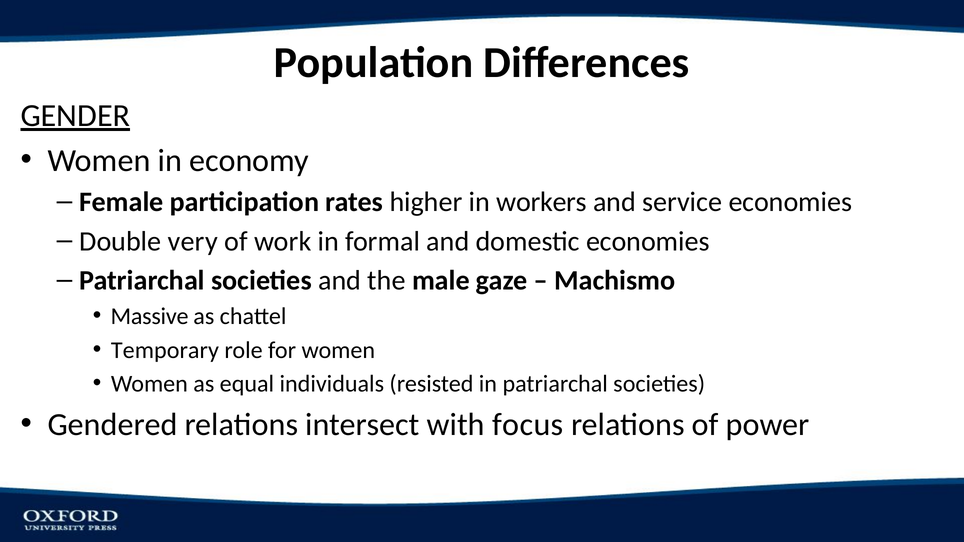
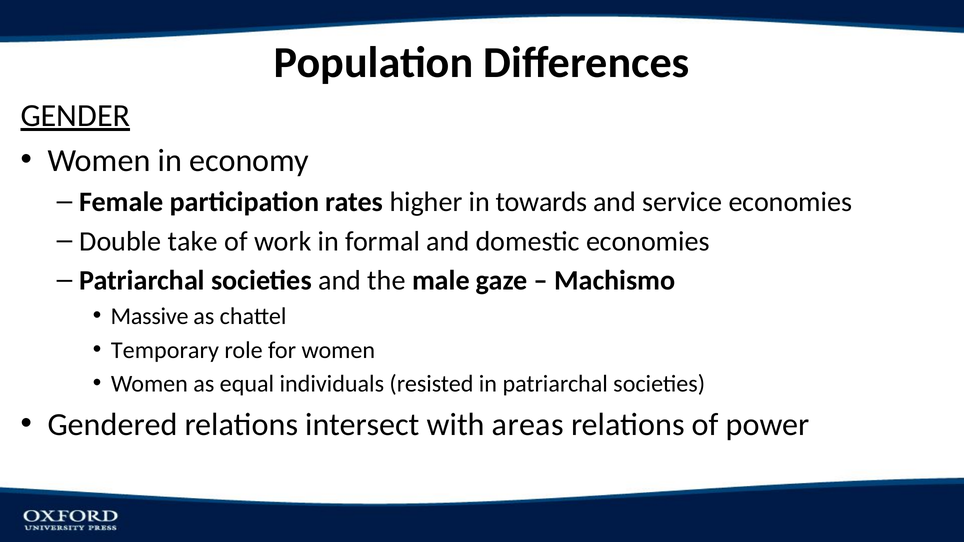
workers: workers -> towards
very: very -> take
focus: focus -> areas
